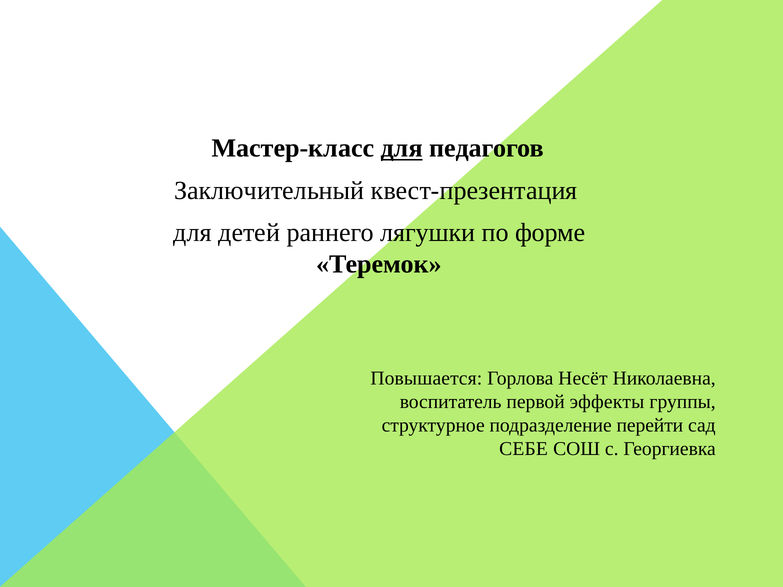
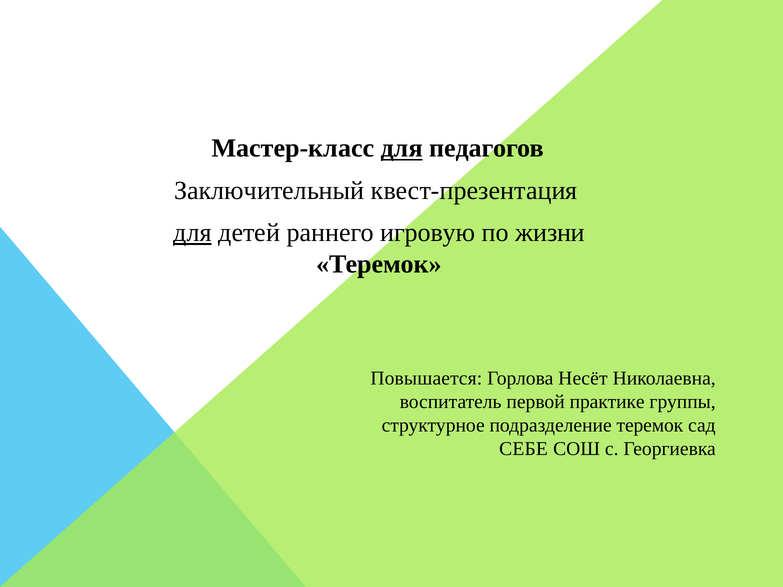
для at (193, 233) underline: none -> present
лягушки: лягушки -> игровую
форме: форме -> жизни
эффекты: эффекты -> практике
подразделение перейти: перейти -> теремок
